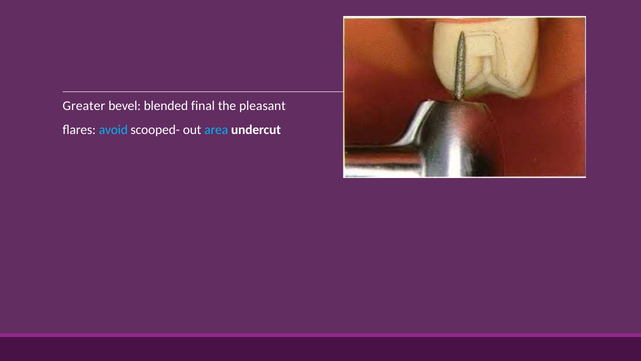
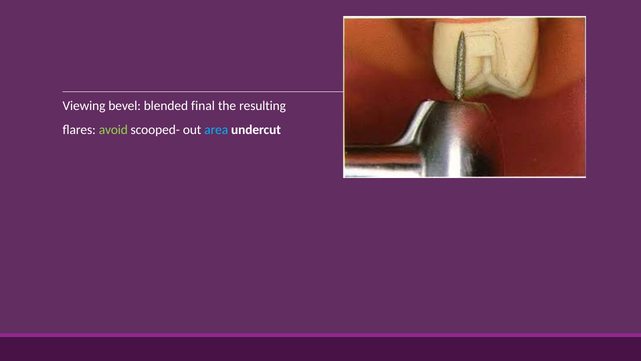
Greater: Greater -> Viewing
pleasant: pleasant -> resulting
avoid colour: light blue -> light green
